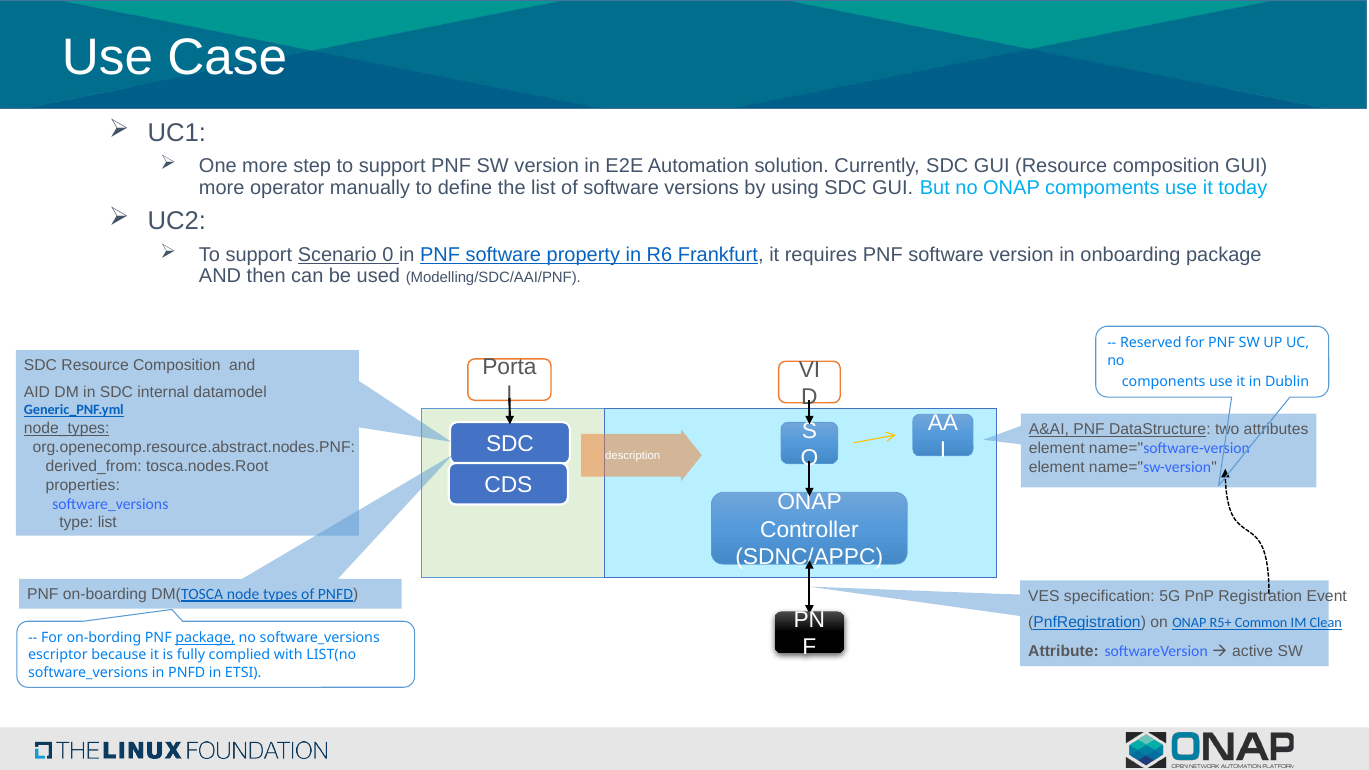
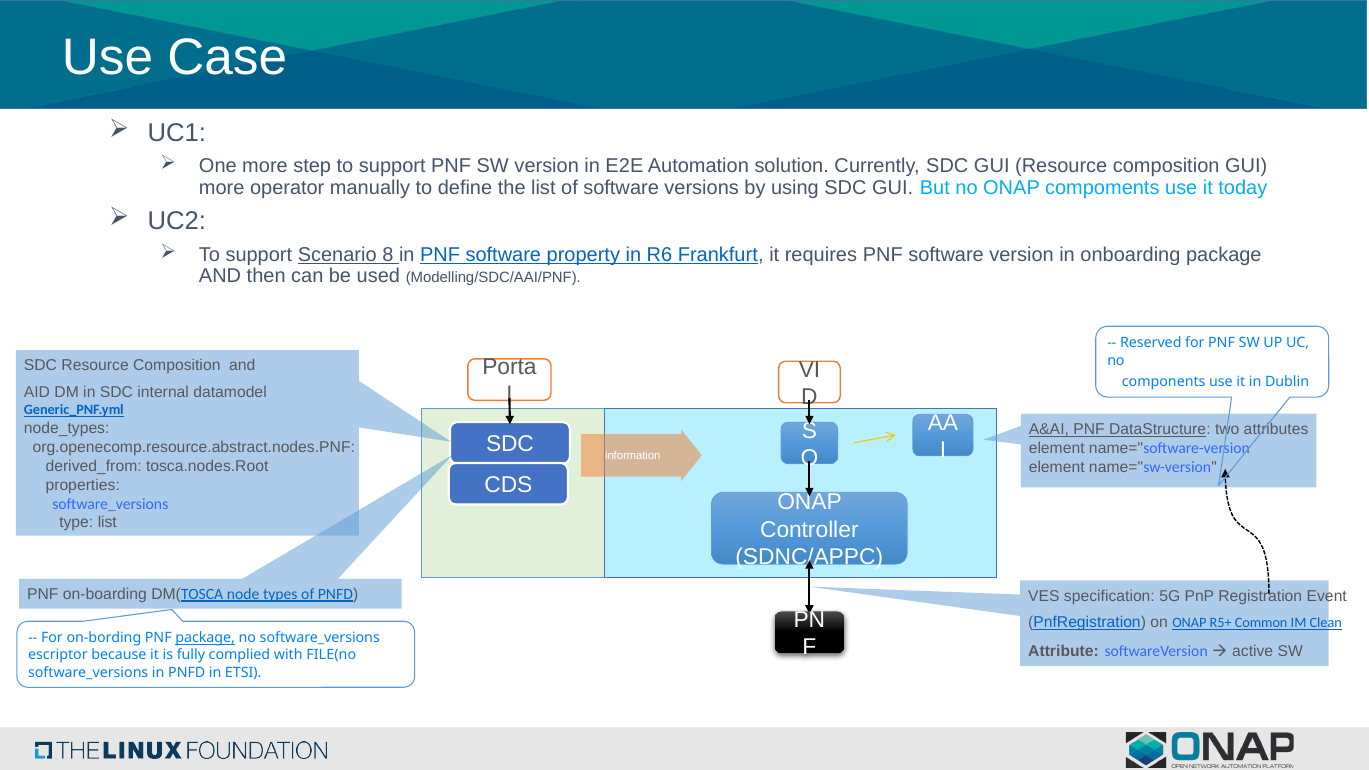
0: 0 -> 8
node_types underline: present -> none
description: description -> information
LIST(no: LIST(no -> FILE(no
